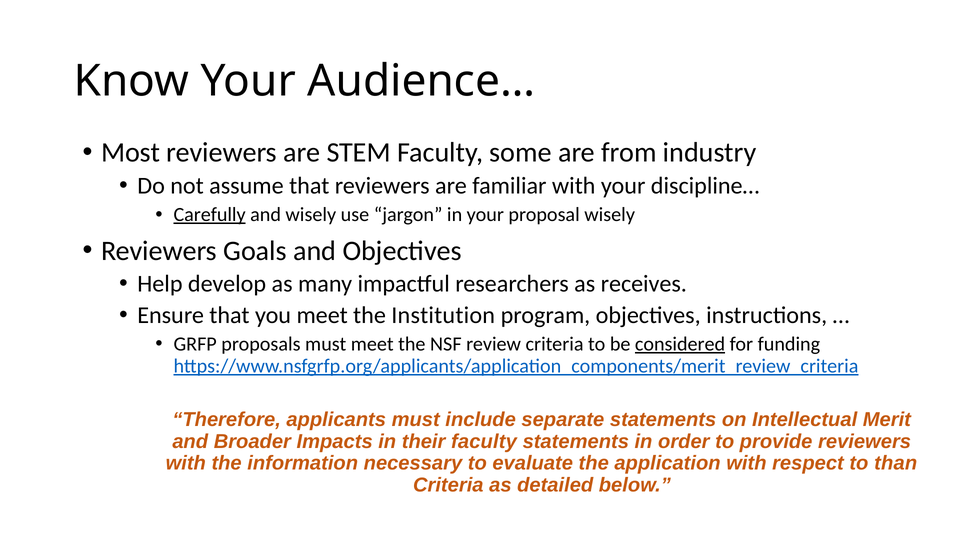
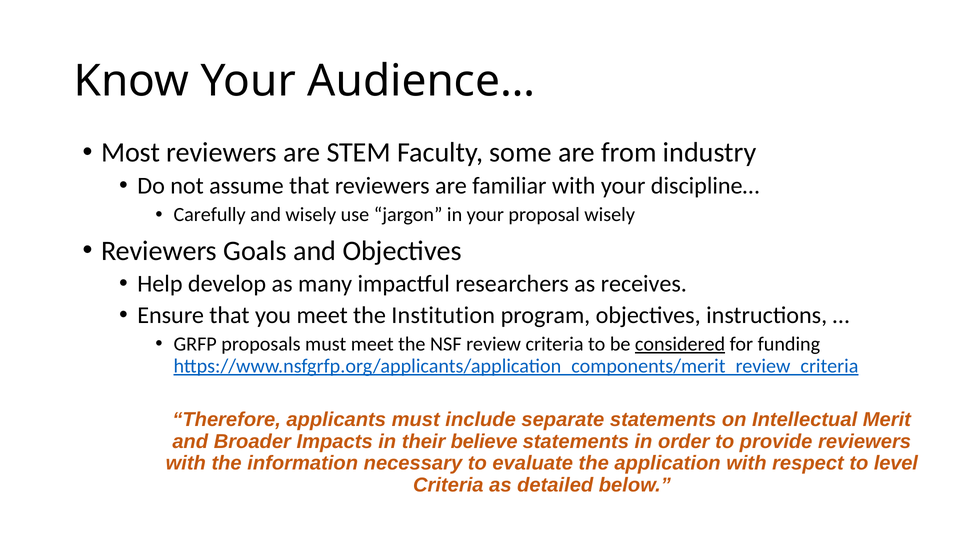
Carefully underline: present -> none
their faculty: faculty -> believe
than: than -> level
